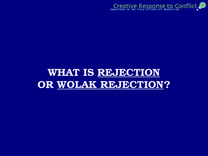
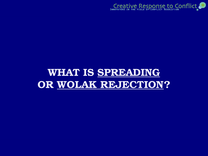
IS REJECTION: REJECTION -> SPREADING
